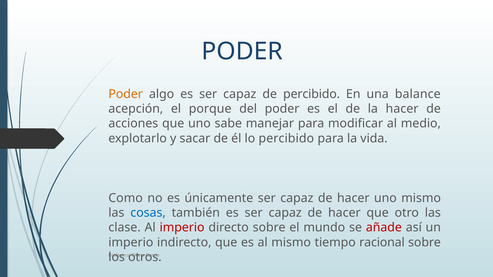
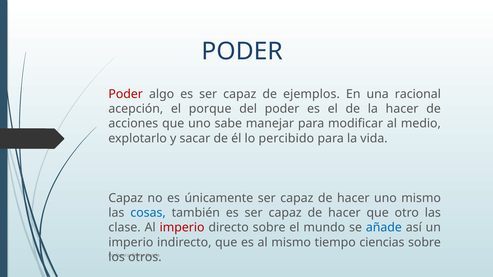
Poder at (126, 94) colour: orange -> red
de percibido: percibido -> ejemplos
balance: balance -> racional
Como at (126, 198): Como -> Capaz
añade colour: red -> blue
racional: racional -> ciencias
